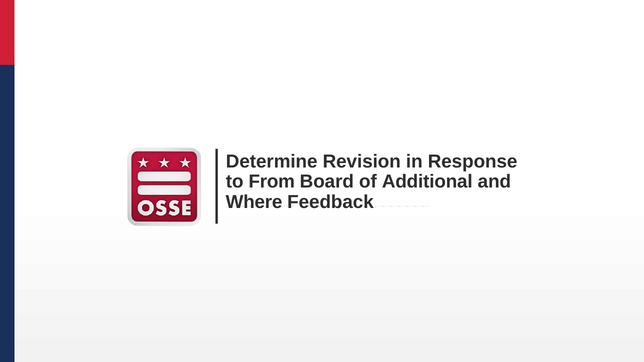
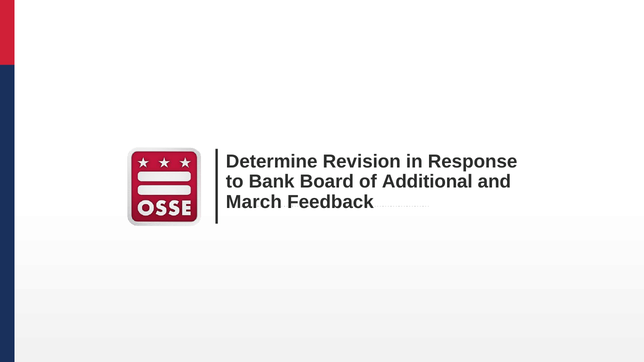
From: From -> Bank
Where: Where -> March
